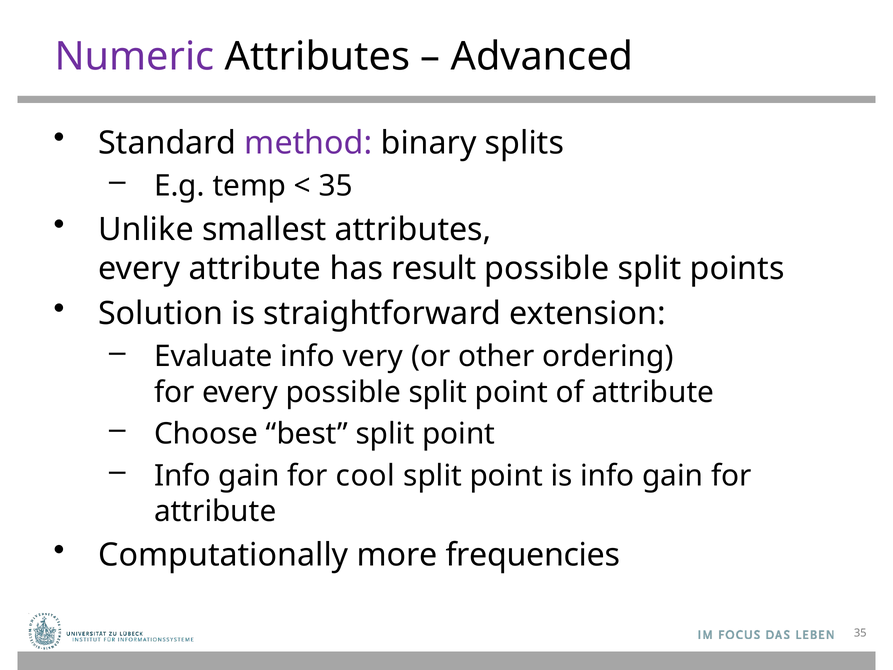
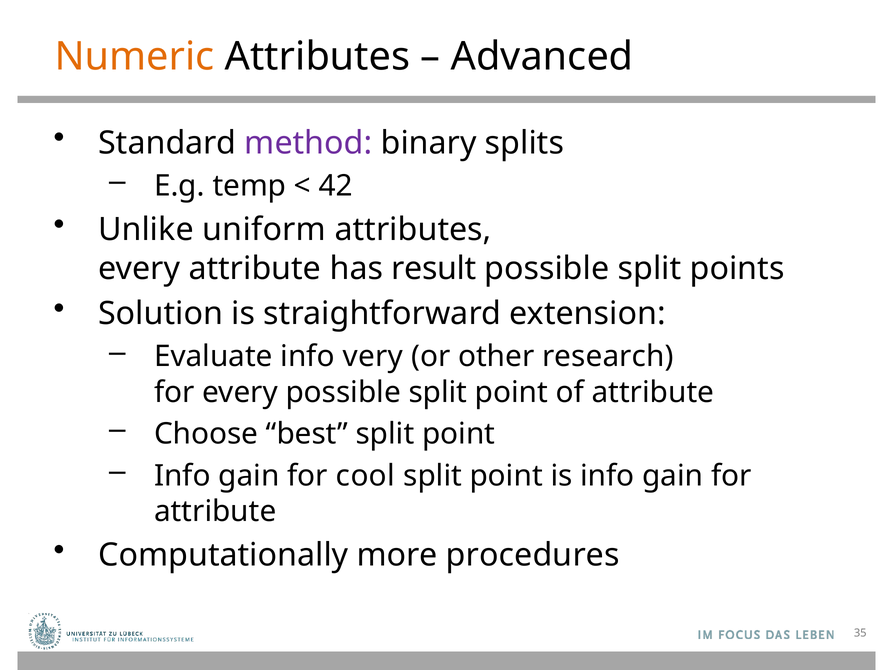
Numeric colour: purple -> orange
35 at (336, 186): 35 -> 42
smallest: smallest -> uniform
ordering: ordering -> research
frequencies: frequencies -> procedures
